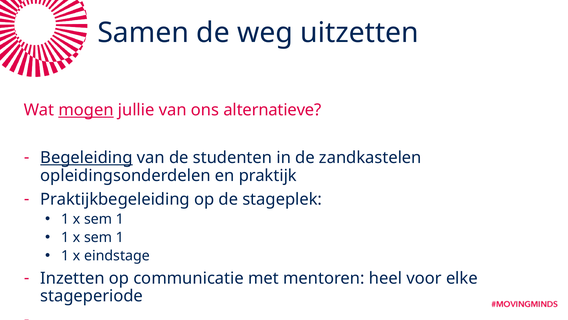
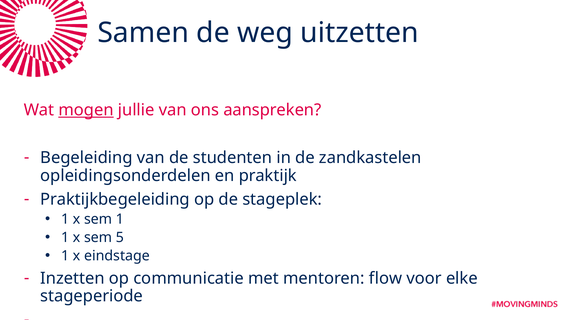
alternatieve: alternatieve -> aanspreken
Begeleiding underline: present -> none
1 at (120, 237): 1 -> 5
heel: heel -> flow
